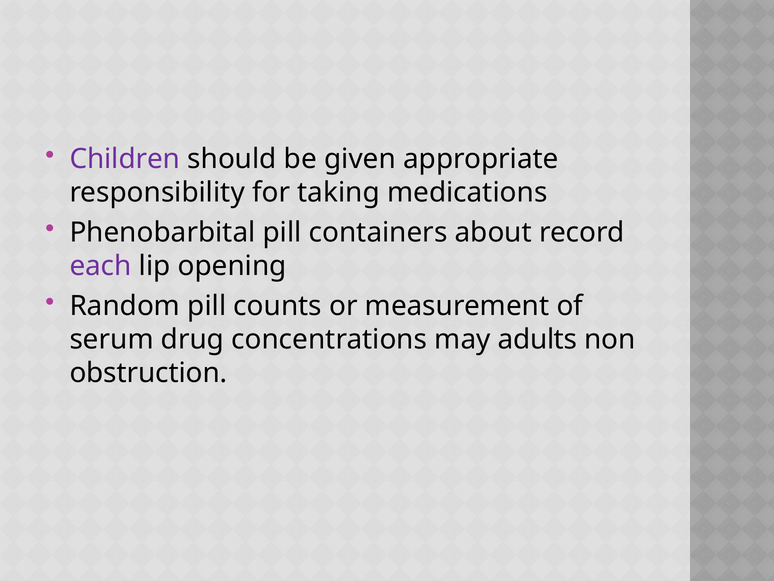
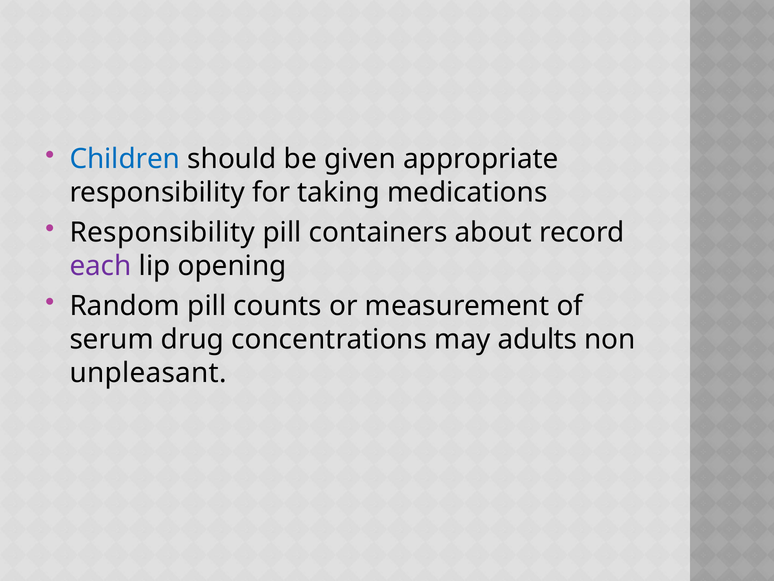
Children colour: purple -> blue
Phenobarbital at (162, 232): Phenobarbital -> Responsibility
obstruction: obstruction -> unpleasant
